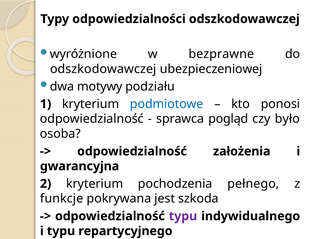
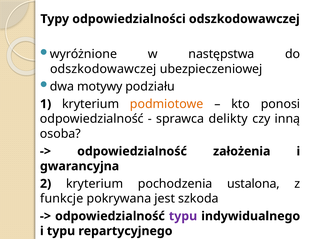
bezprawne: bezprawne -> następstwa
podmiotowe colour: blue -> orange
pogląd: pogląd -> delikty
było: było -> inną
pełnego: pełnego -> ustalona
